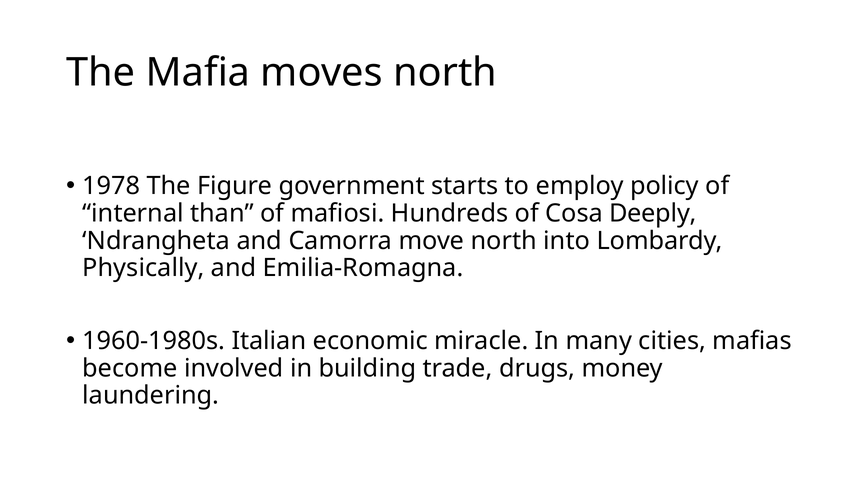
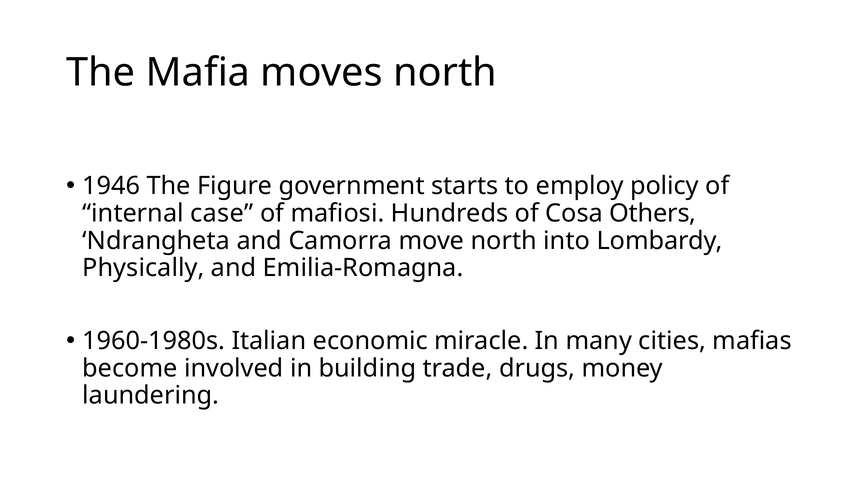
1978: 1978 -> 1946
than: than -> case
Deeply: Deeply -> Others
